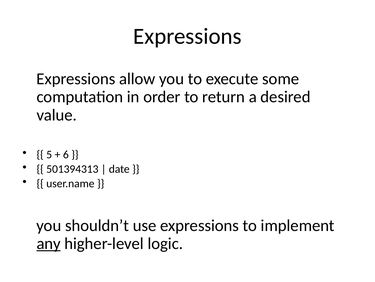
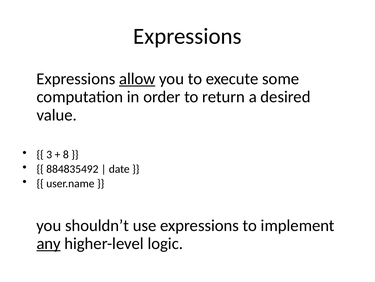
allow underline: none -> present
5: 5 -> 3
6: 6 -> 8
501394313: 501394313 -> 884835492
